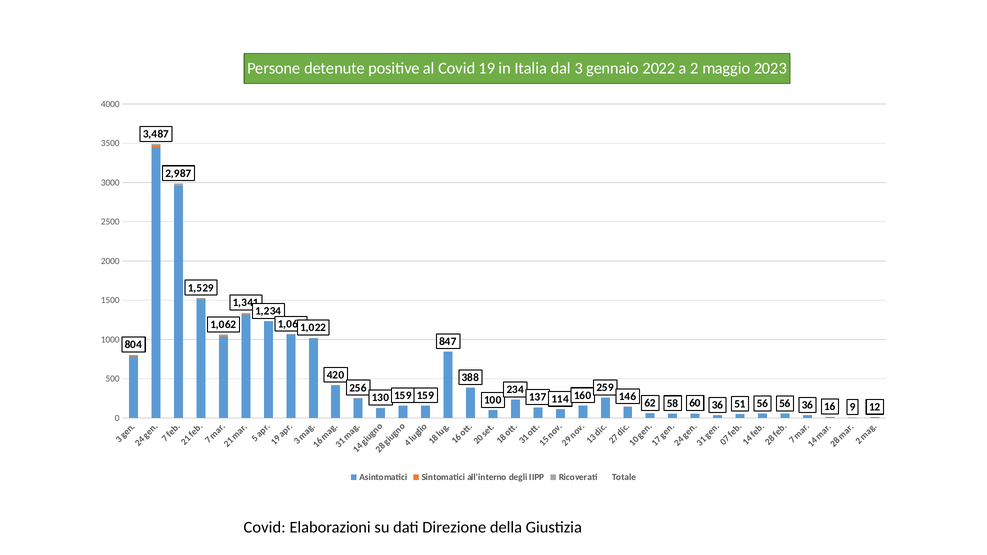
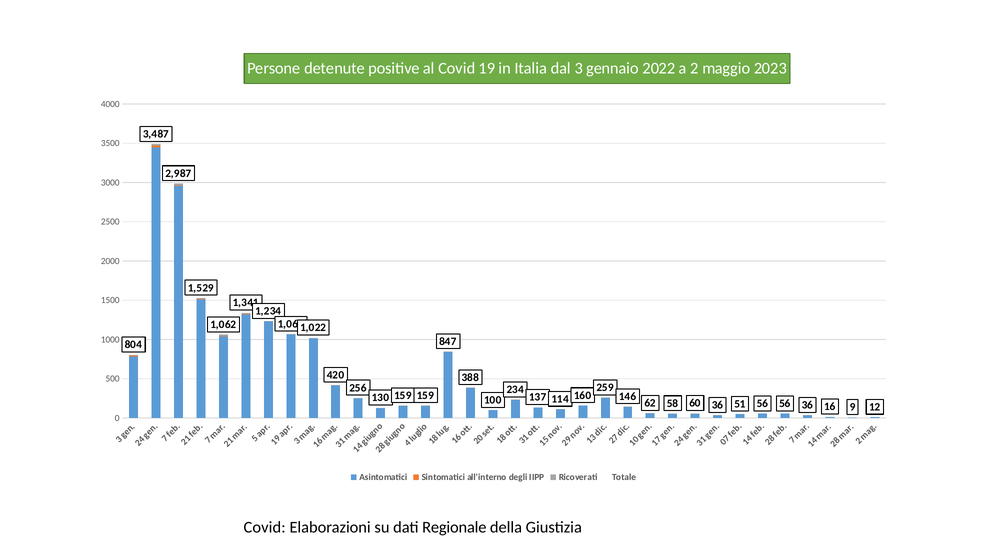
Direzione: Direzione -> Regionale
